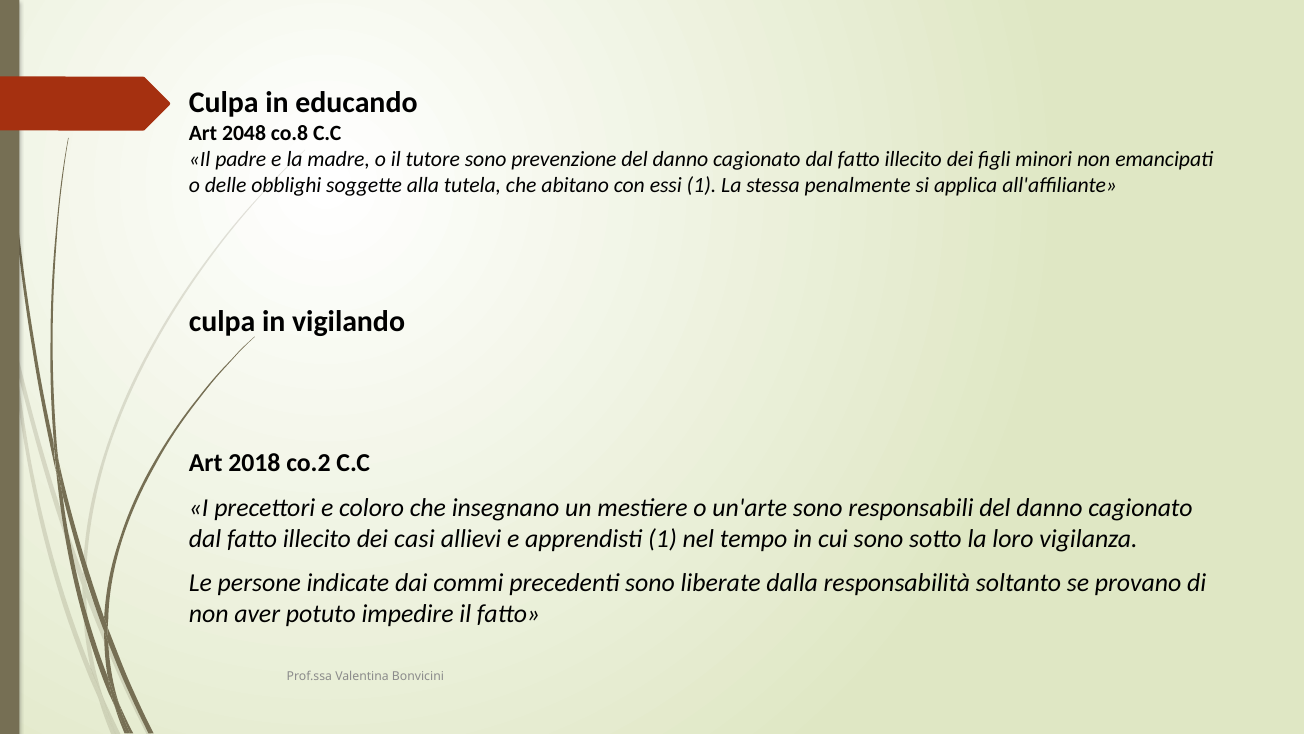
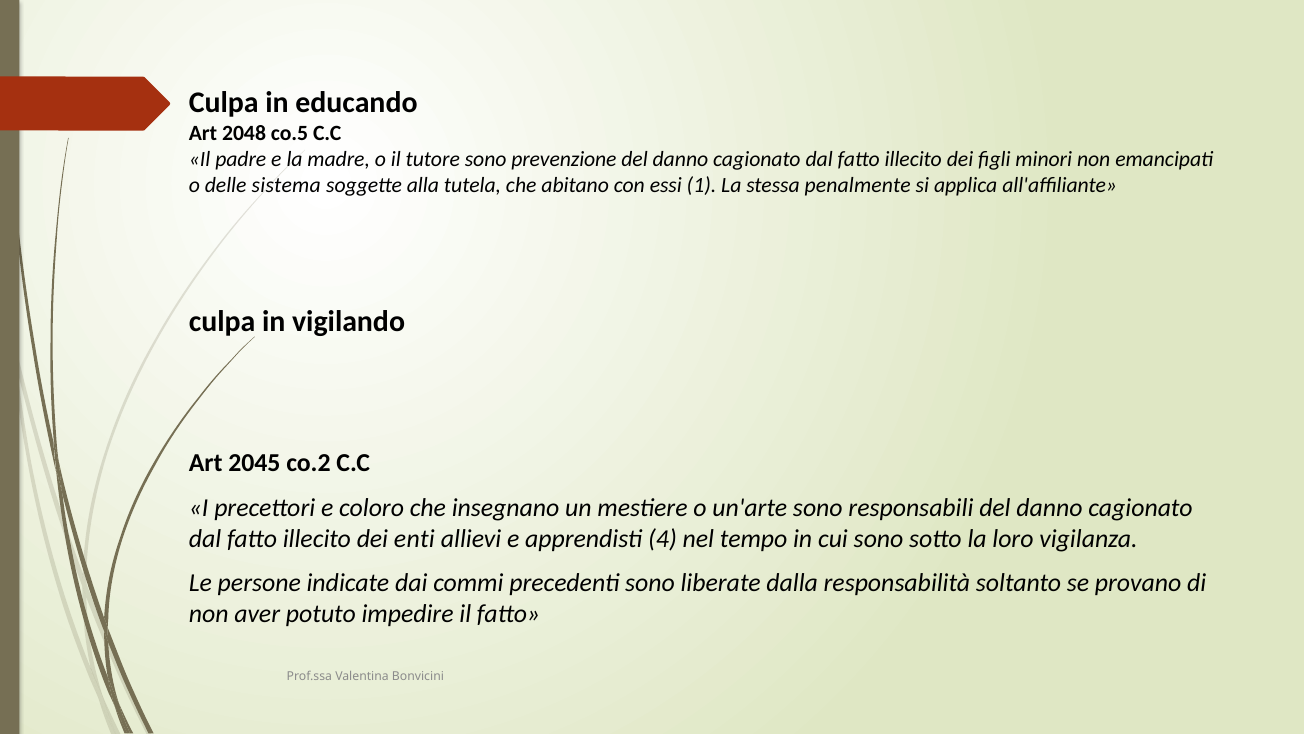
co.8: co.8 -> co.5
obblighi: obblighi -> sistema
2018: 2018 -> 2045
casi: casi -> enti
apprendisti 1: 1 -> 4
